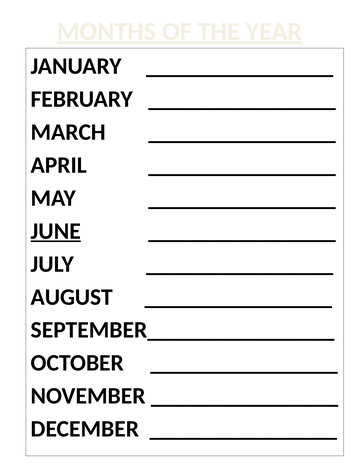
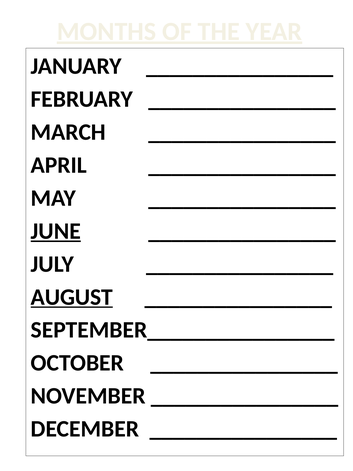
AUGUST underline: none -> present
